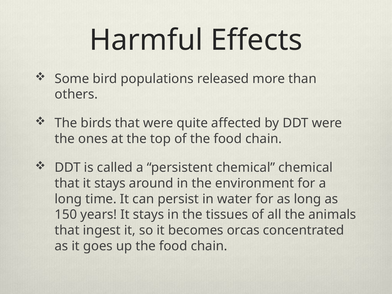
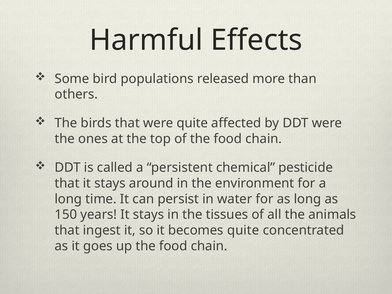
chemical chemical: chemical -> pesticide
becomes orcas: orcas -> quite
